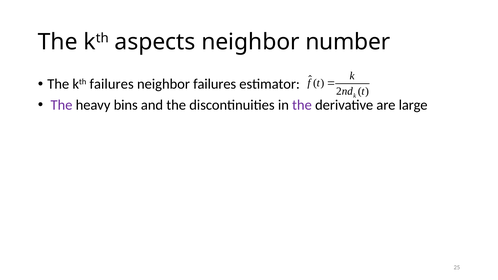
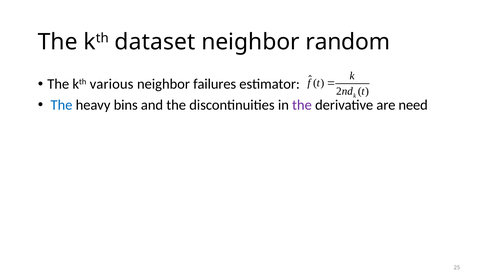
aspects: aspects -> dataset
number: number -> random
kth failures: failures -> various
The at (61, 105) colour: purple -> blue
large: large -> need
